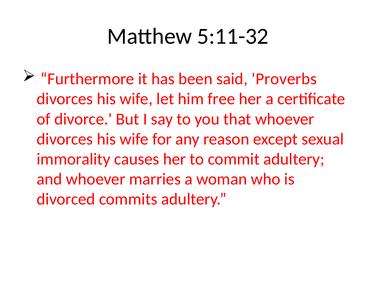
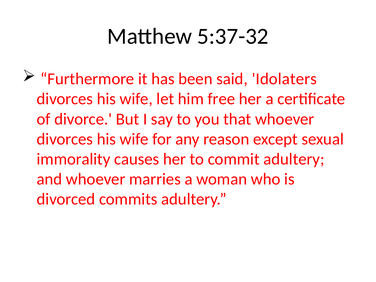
5:11-32: 5:11-32 -> 5:37-32
Proverbs: Proverbs -> Idolaters
